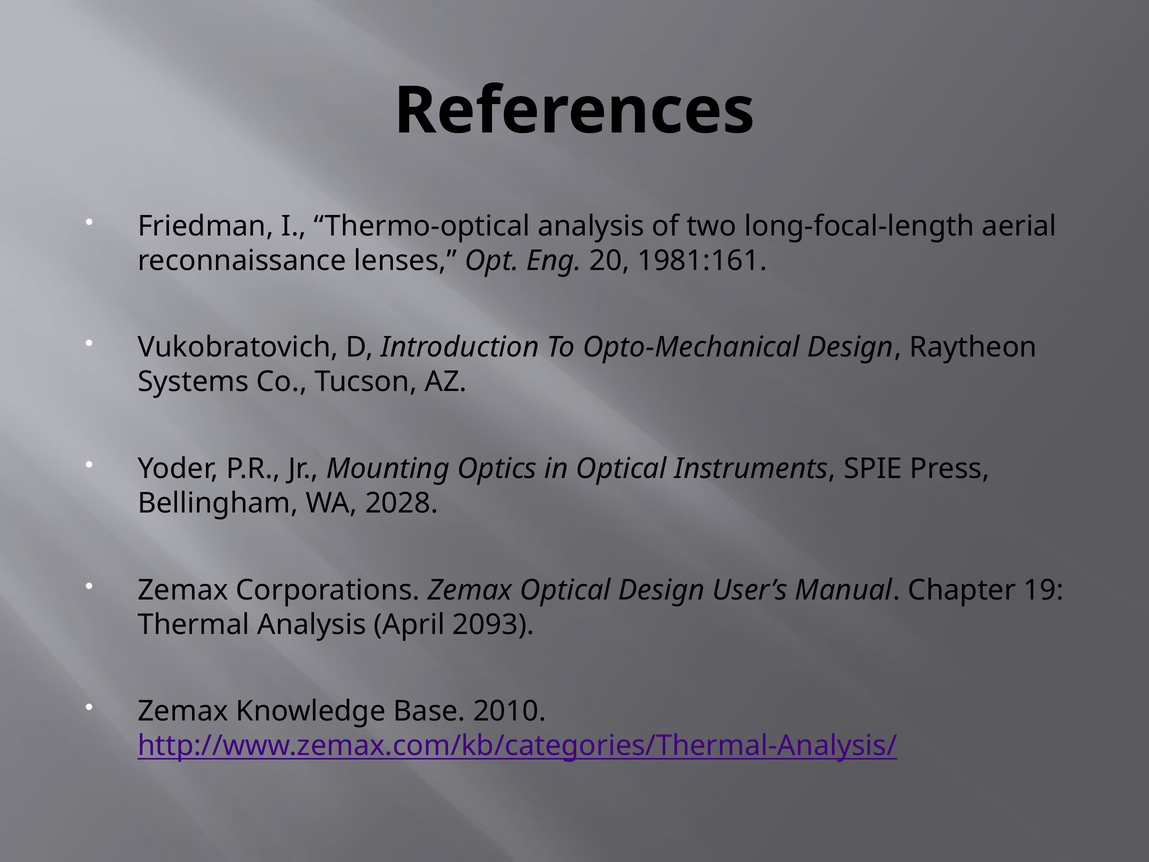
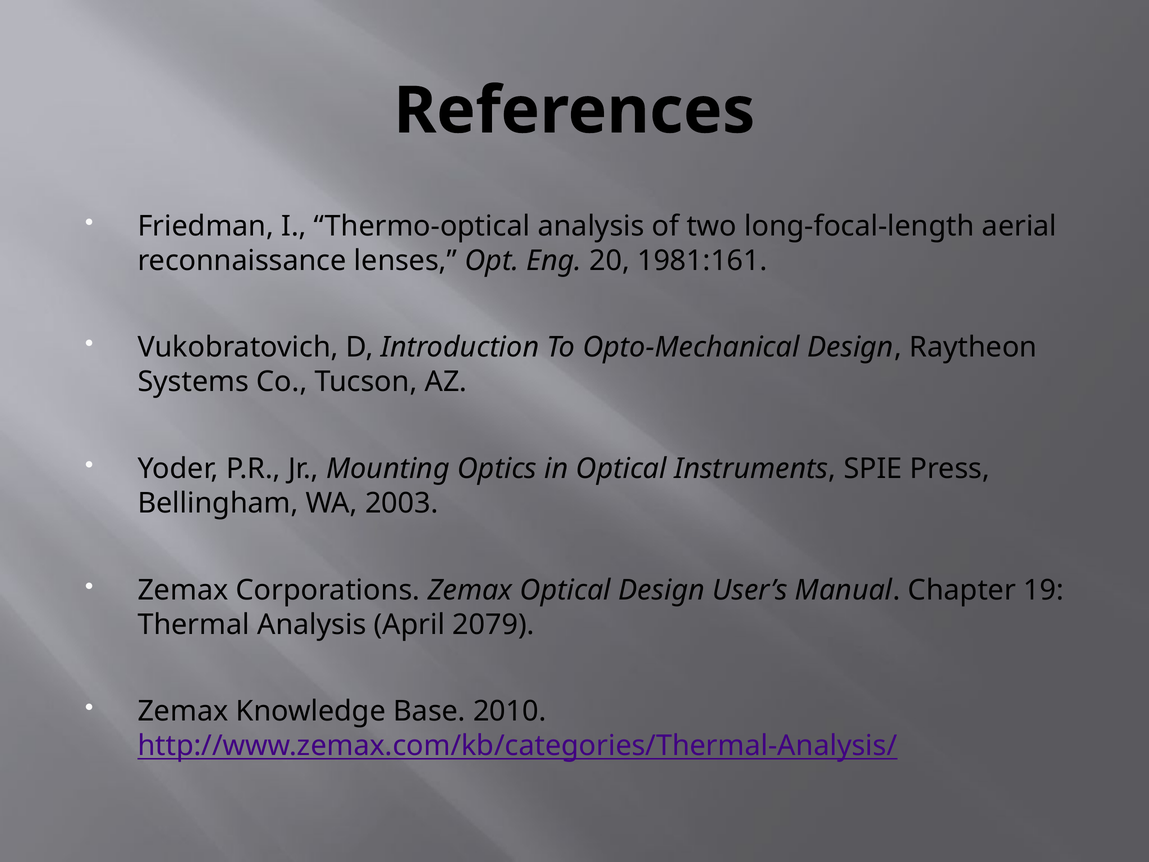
2028: 2028 -> 2003
2093: 2093 -> 2079
